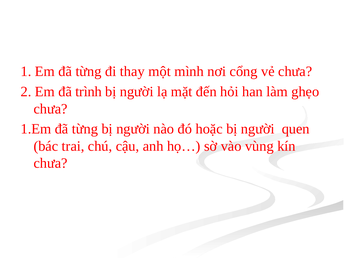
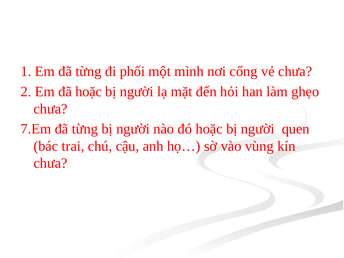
thay: thay -> phối
đã trình: trình -> hoặc
1.Em: 1.Em -> 7.Em
